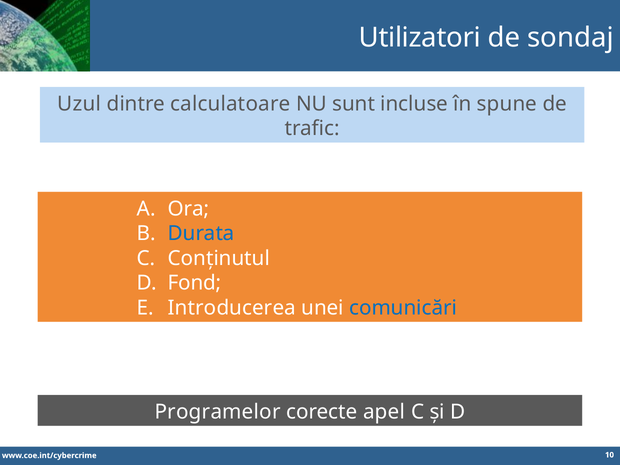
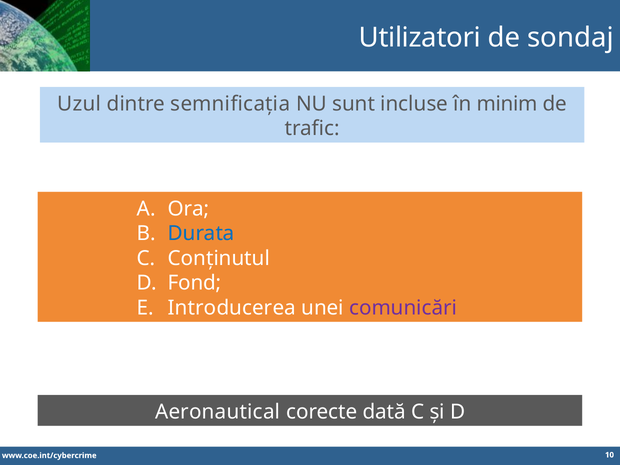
calculatoare: calculatoare -> semnificația
spune: spune -> minim
comunicări colour: blue -> purple
Programelor: Programelor -> Aeronautical
apel: apel -> dată
